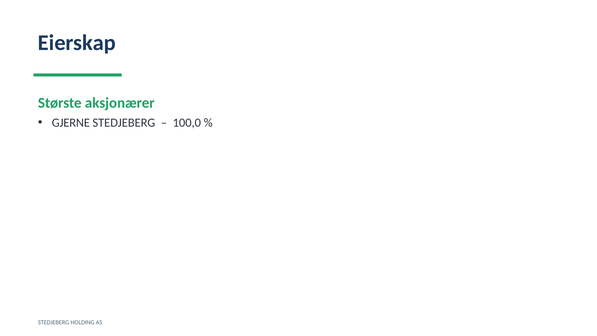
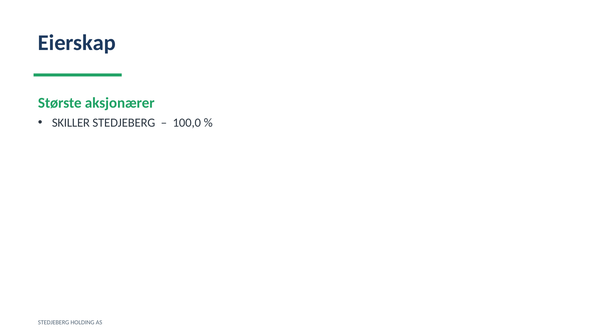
GJERNE: GJERNE -> SKILLER
